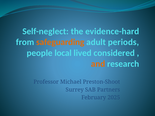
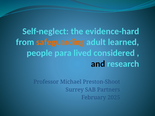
periods: periods -> learned
local: local -> para
and colour: orange -> black
